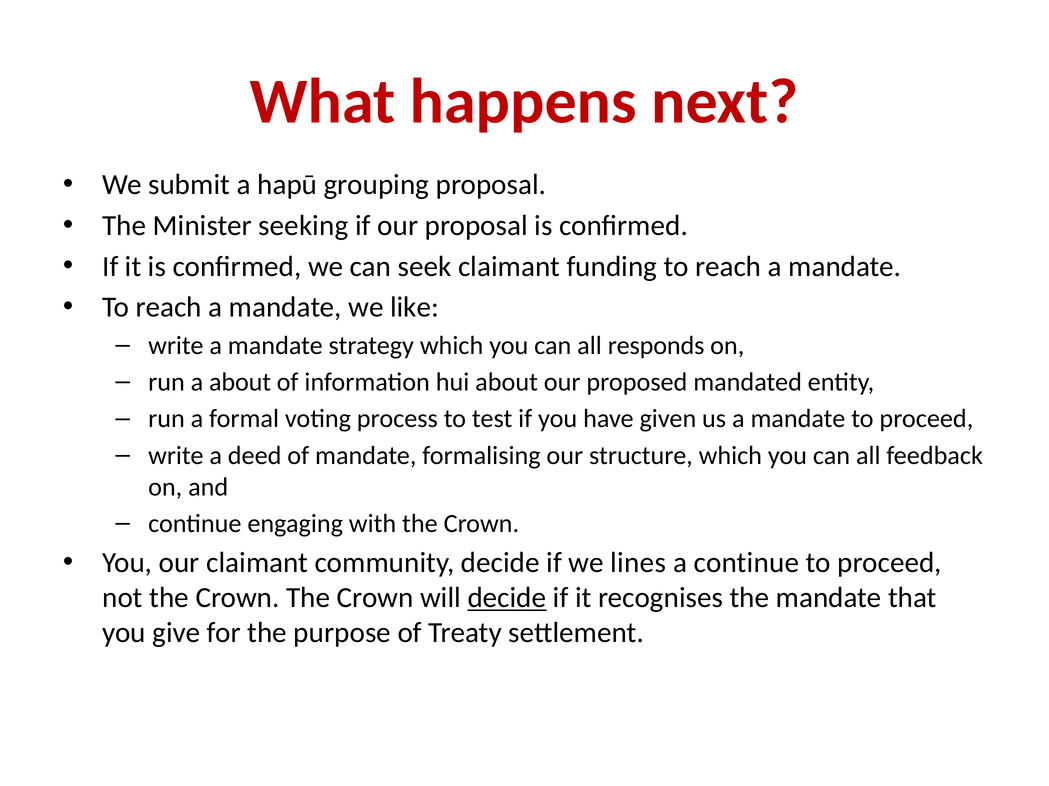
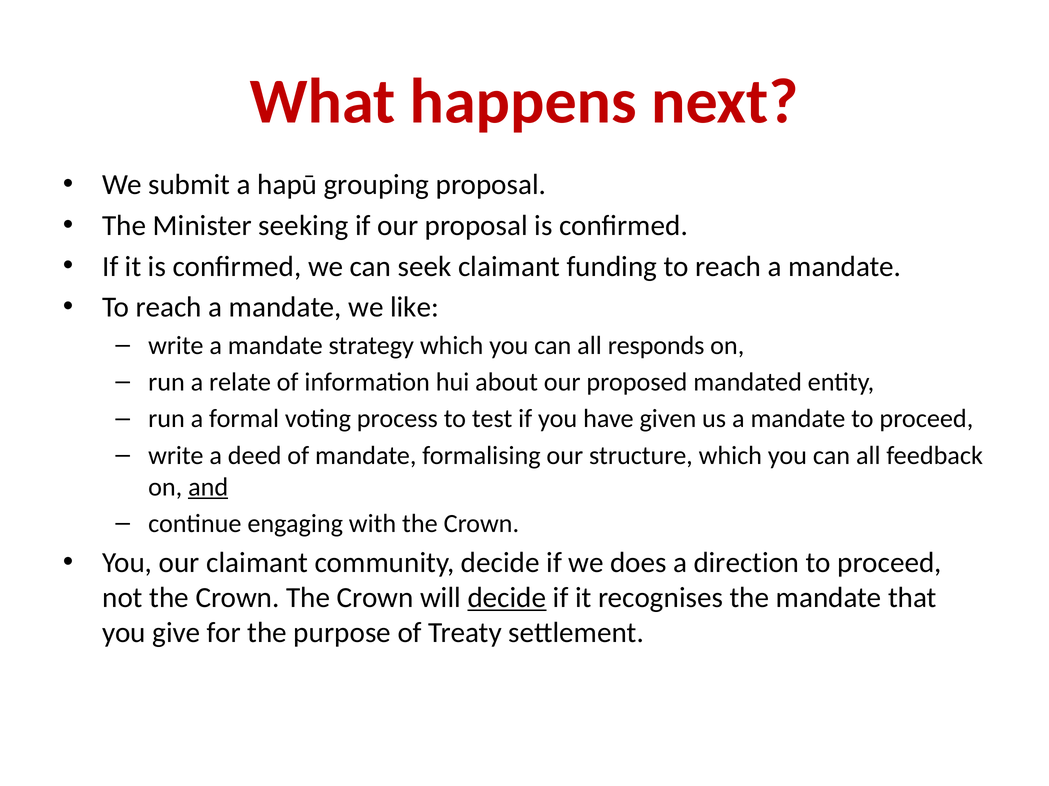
a about: about -> relate
and underline: none -> present
lines: lines -> does
a continue: continue -> direction
